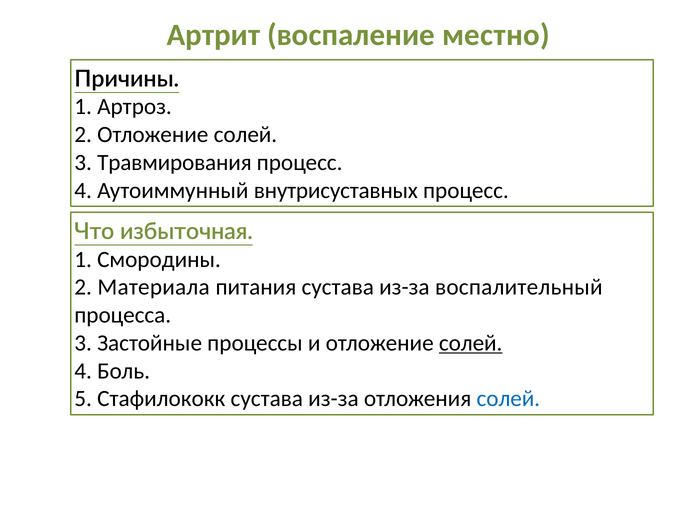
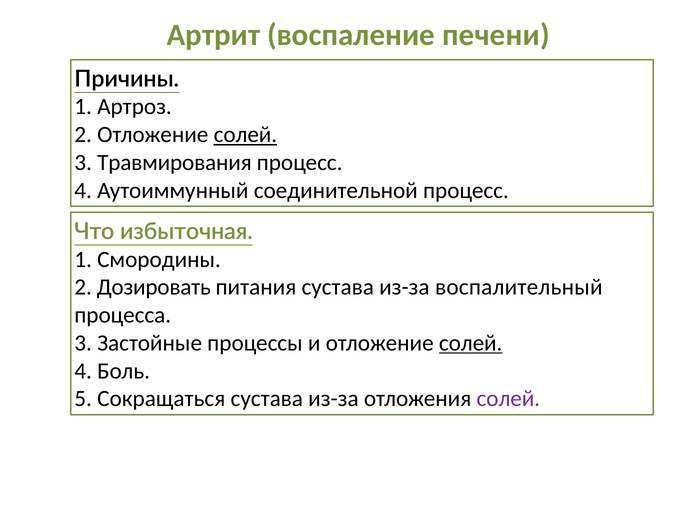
местно: местно -> печени
солей at (245, 135) underline: none -> present
внутрисуставных: внутрисуставных -> соединительной
Материала: Материала -> Дозировать
Стафилококк: Стафилококк -> Сокращаться
солей at (508, 399) colour: blue -> purple
